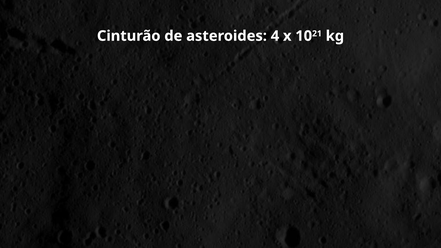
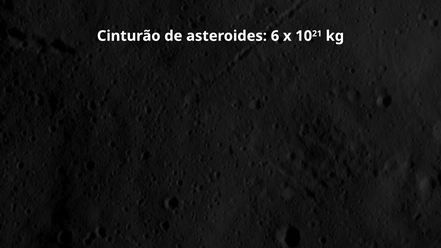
4: 4 -> 6
